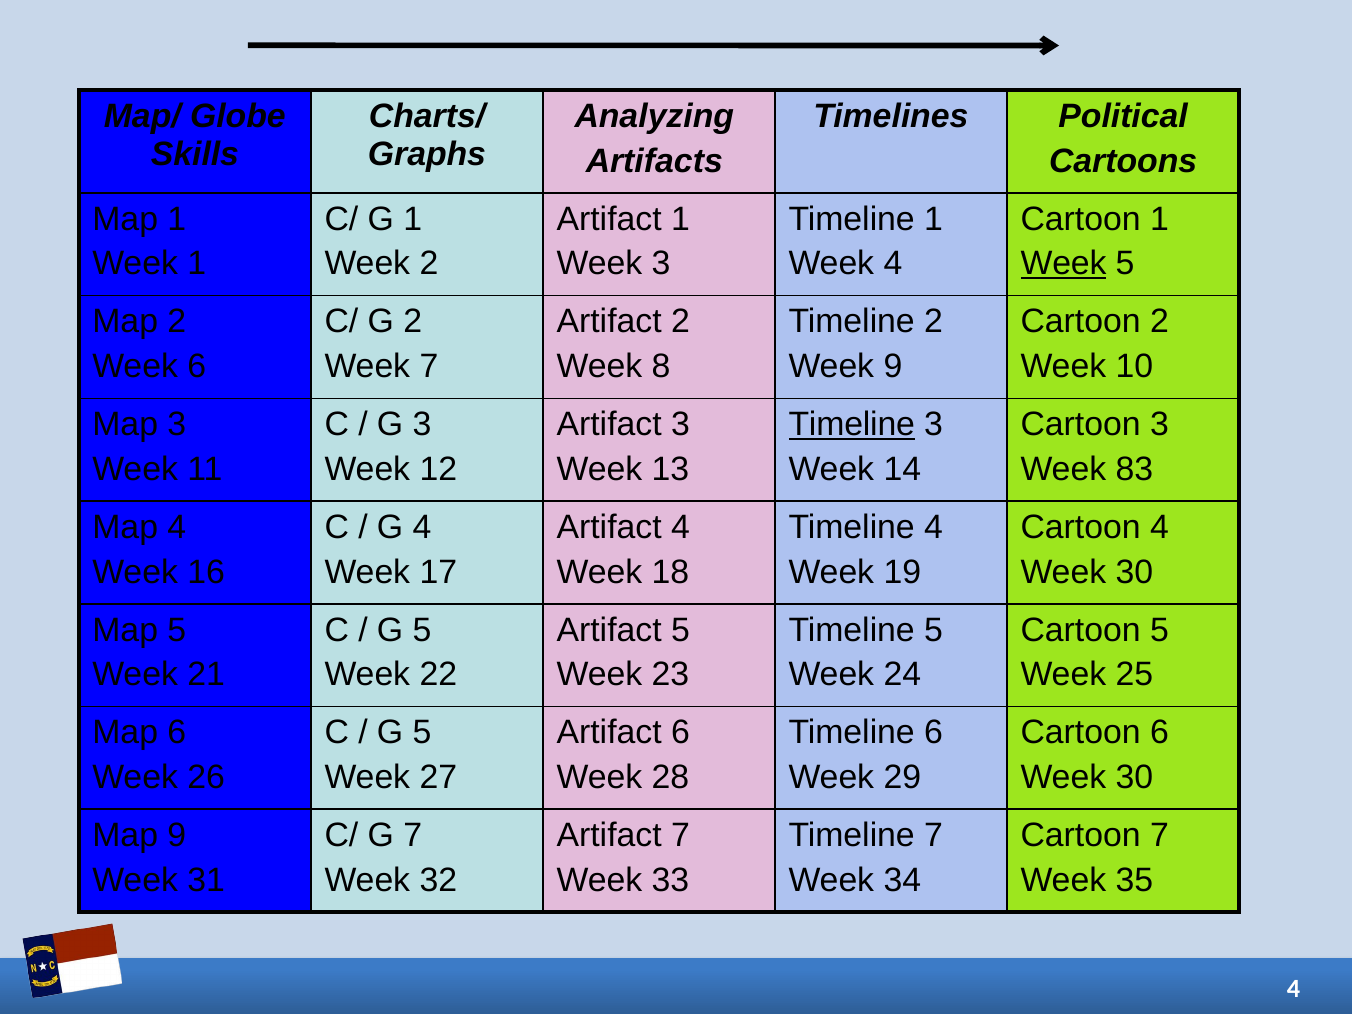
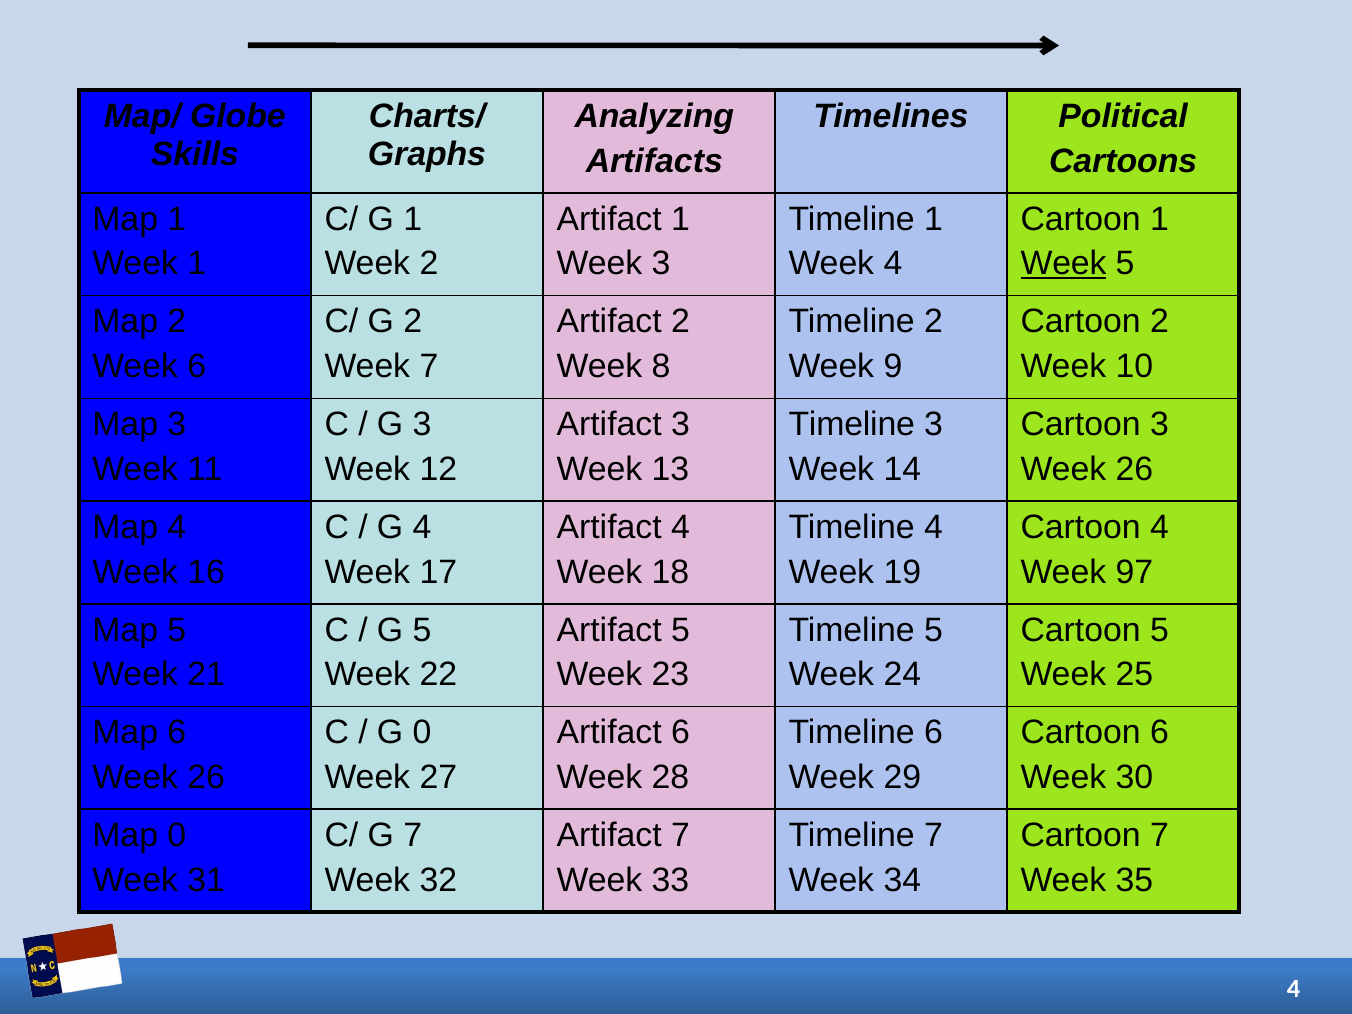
Timeline at (852, 425) underline: present -> none
83 at (1134, 469): 83 -> 26
30 at (1134, 572): 30 -> 97
5 at (422, 733): 5 -> 0
Map 9: 9 -> 0
